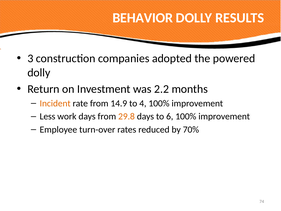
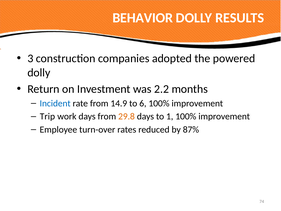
Incident colour: orange -> blue
4: 4 -> 6
Less: Less -> Trip
6: 6 -> 1
70%: 70% -> 87%
